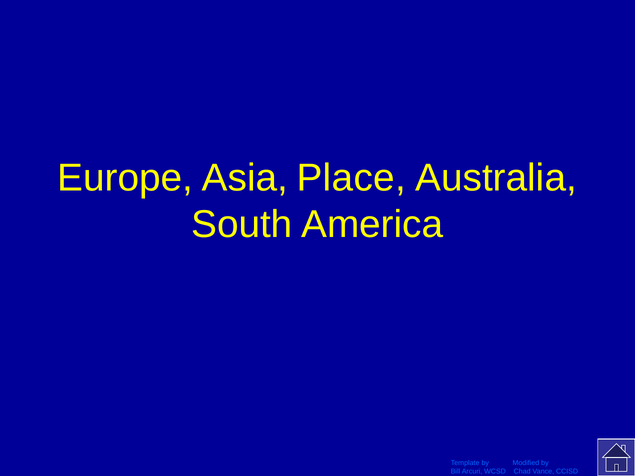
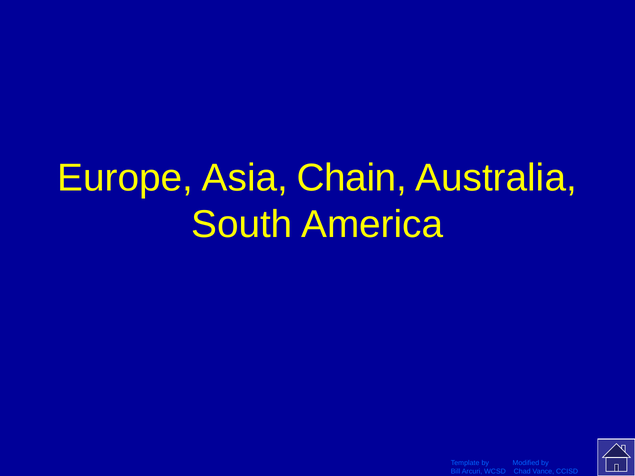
Place: Place -> Chain
